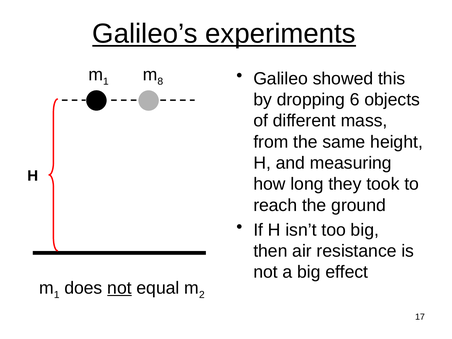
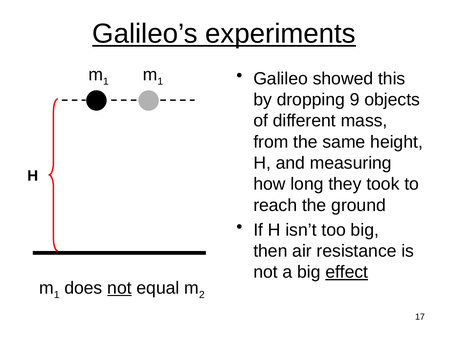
8 at (160, 81): 8 -> 1
6: 6 -> 9
effect underline: none -> present
